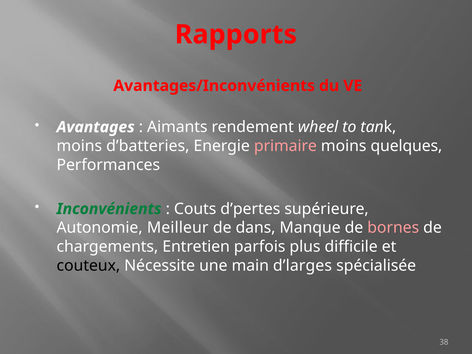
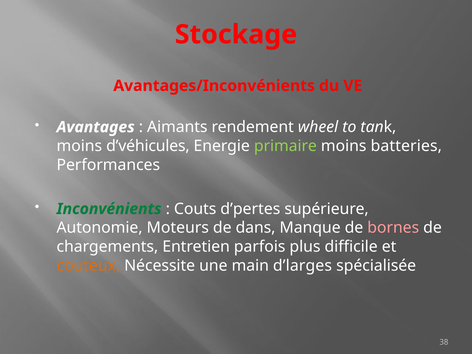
Rapports: Rapports -> Stockage
d’batteries: d’batteries -> d’véhicules
primaire colour: pink -> light green
quelques: quelques -> batteries
Meilleur: Meilleur -> Moteurs
couteux colour: black -> orange
